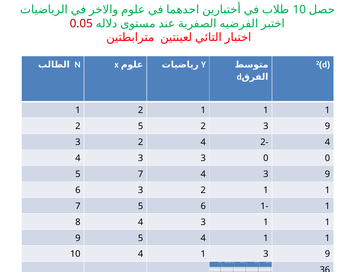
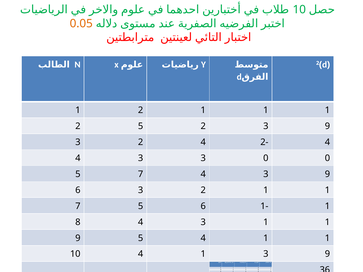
0.05 colour: red -> orange
